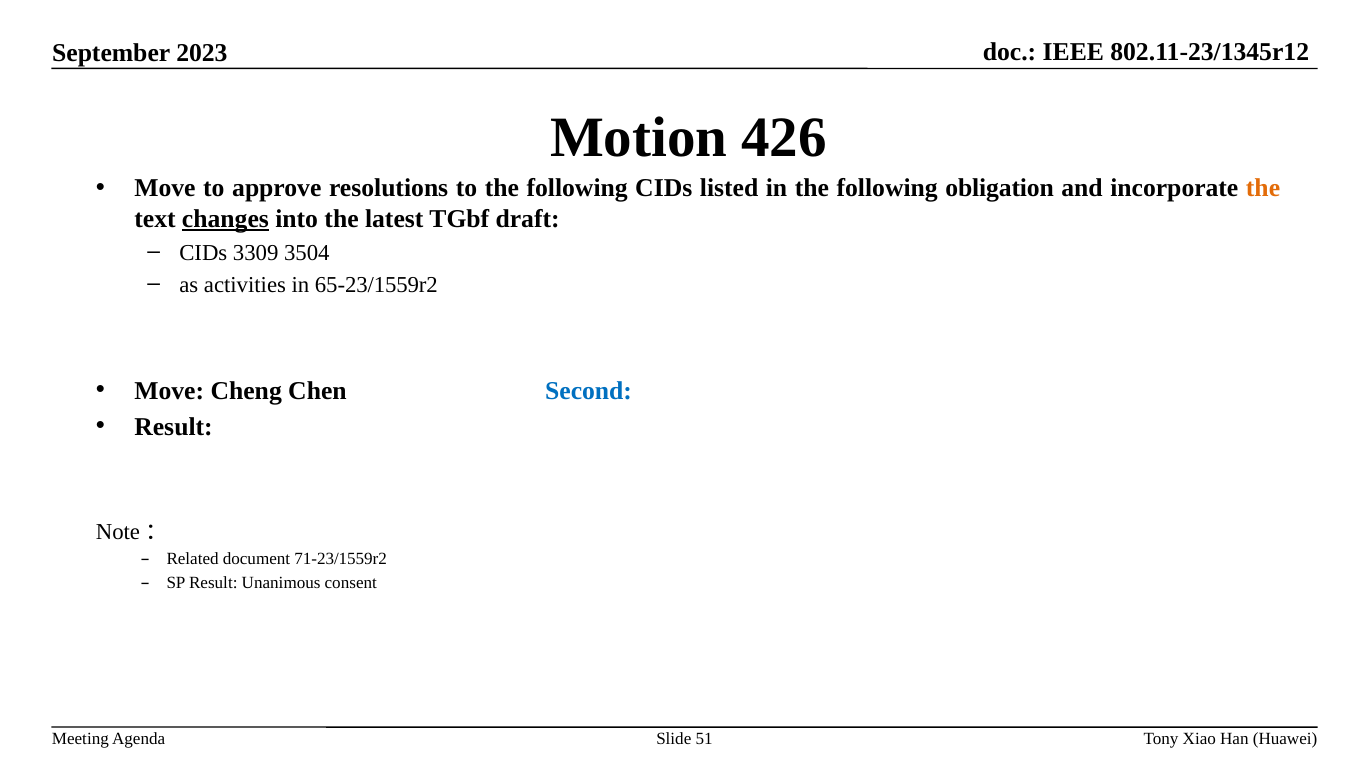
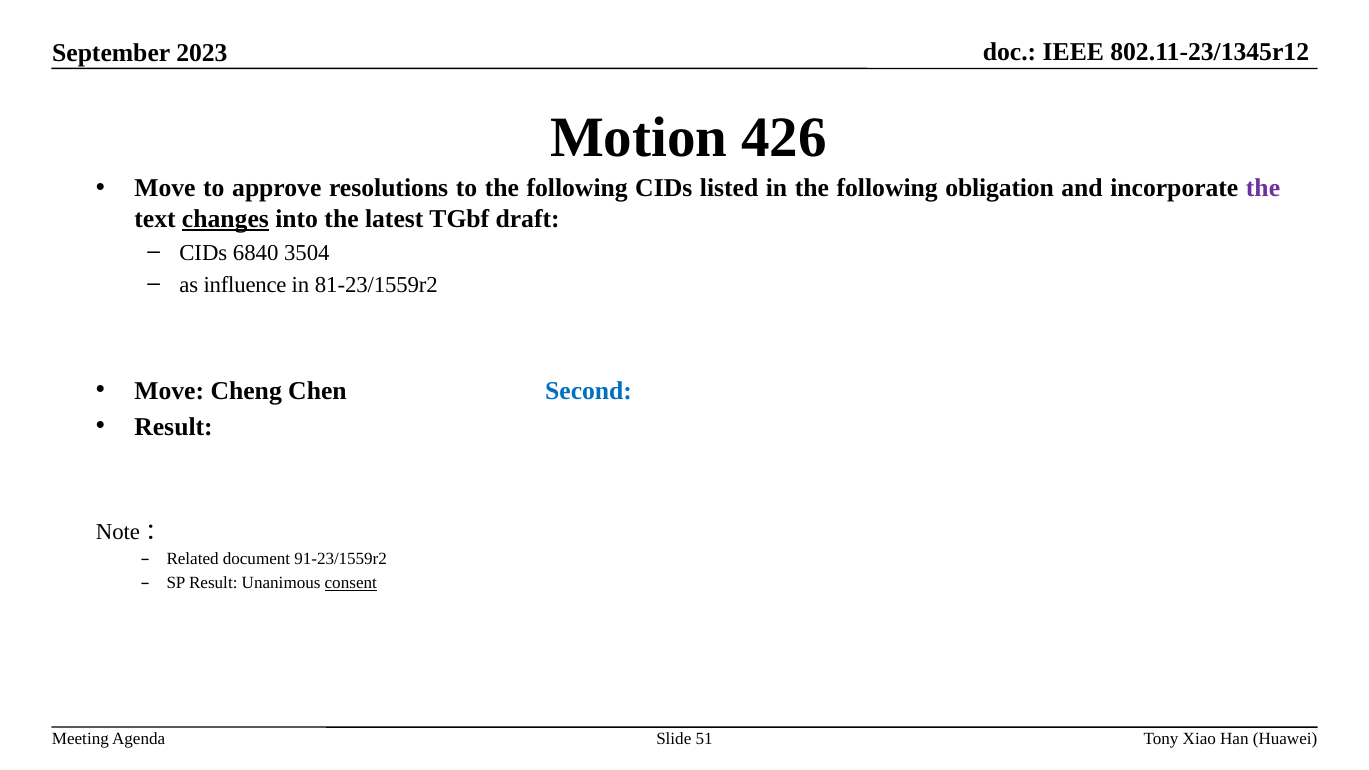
the at (1263, 188) colour: orange -> purple
3309: 3309 -> 6840
activities: activities -> influence
65-23/1559r2: 65-23/1559r2 -> 81-23/1559r2
71-23/1559r2: 71-23/1559r2 -> 91-23/1559r2
consent underline: none -> present
